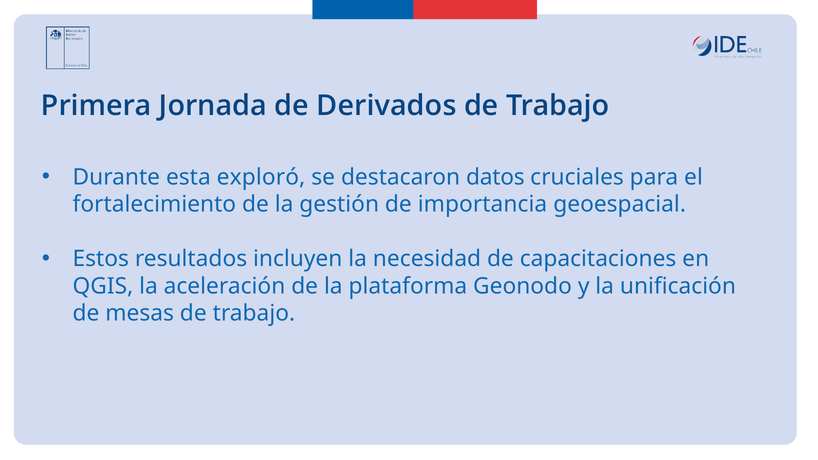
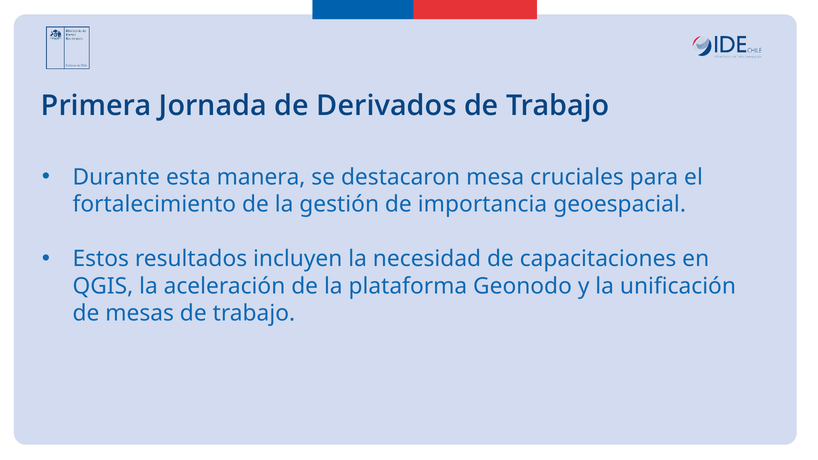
exploró: exploró -> manera
datos: datos -> mesa
